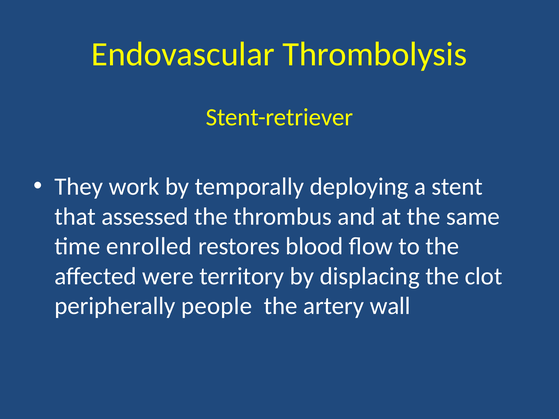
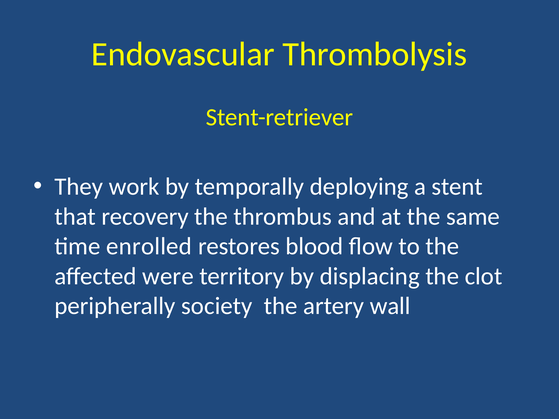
assessed: assessed -> recovery
people: people -> society
